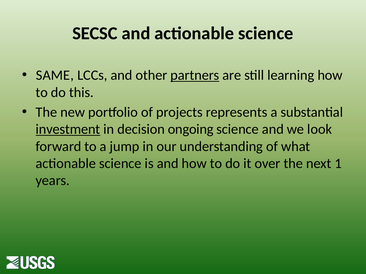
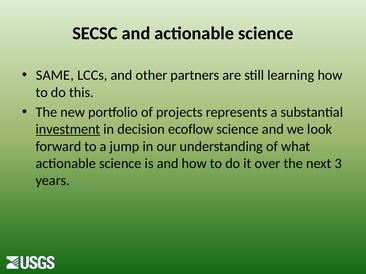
partners underline: present -> none
ongoing: ongoing -> ecoflow
1: 1 -> 3
